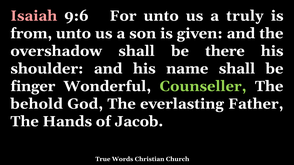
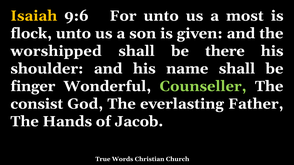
Isaiah colour: pink -> yellow
truly: truly -> most
from: from -> flock
overshadow: overshadow -> worshipped
behold: behold -> consist
